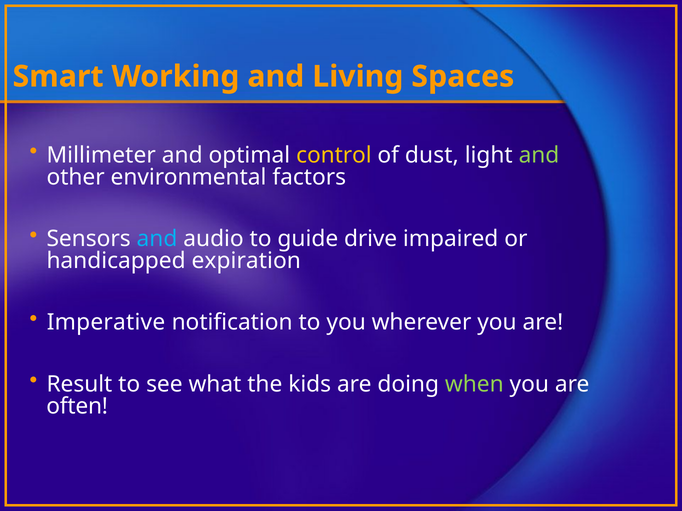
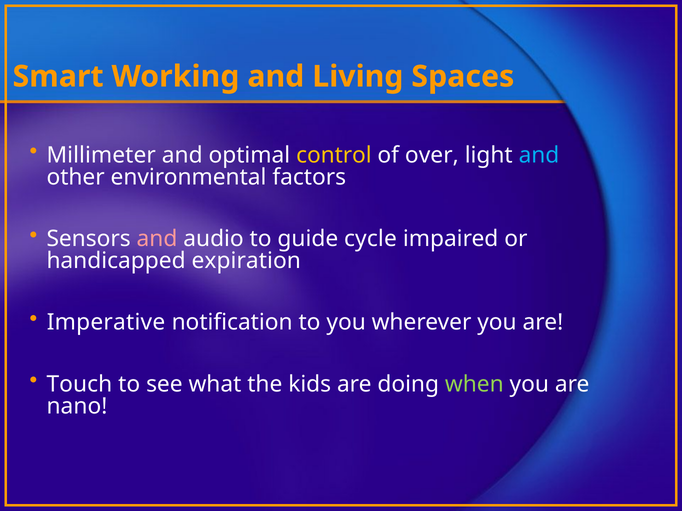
dust: dust -> over
and at (539, 155) colour: light green -> light blue
and at (157, 239) colour: light blue -> pink
drive: drive -> cycle
Result: Result -> Touch
often: often -> nano
